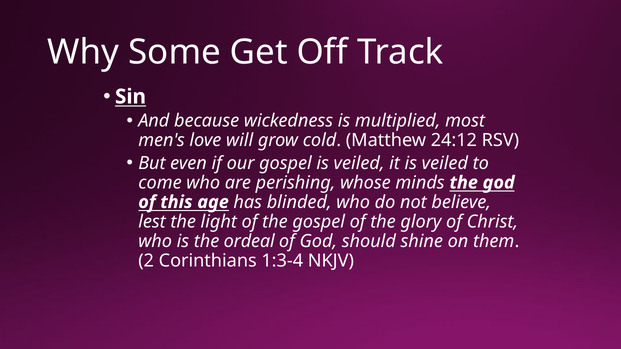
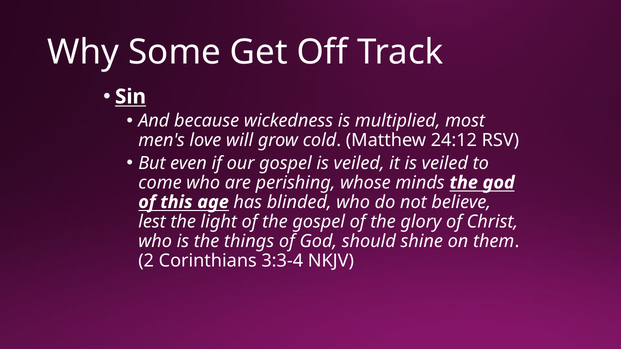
ordeal: ordeal -> things
1:3-4: 1:3-4 -> 3:3-4
